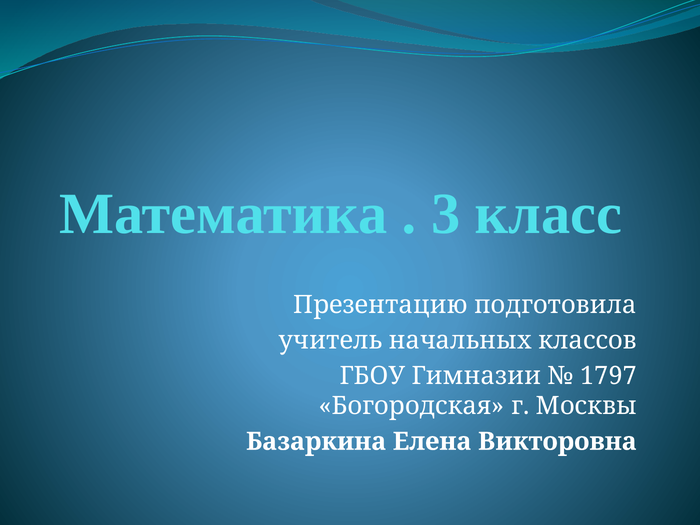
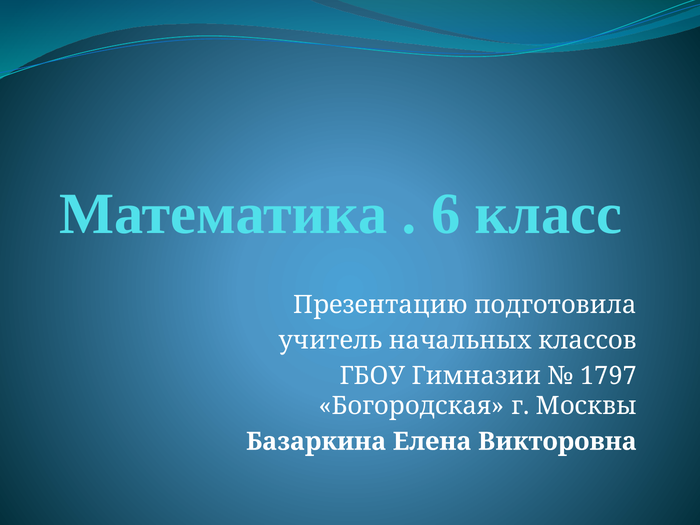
3: 3 -> 6
